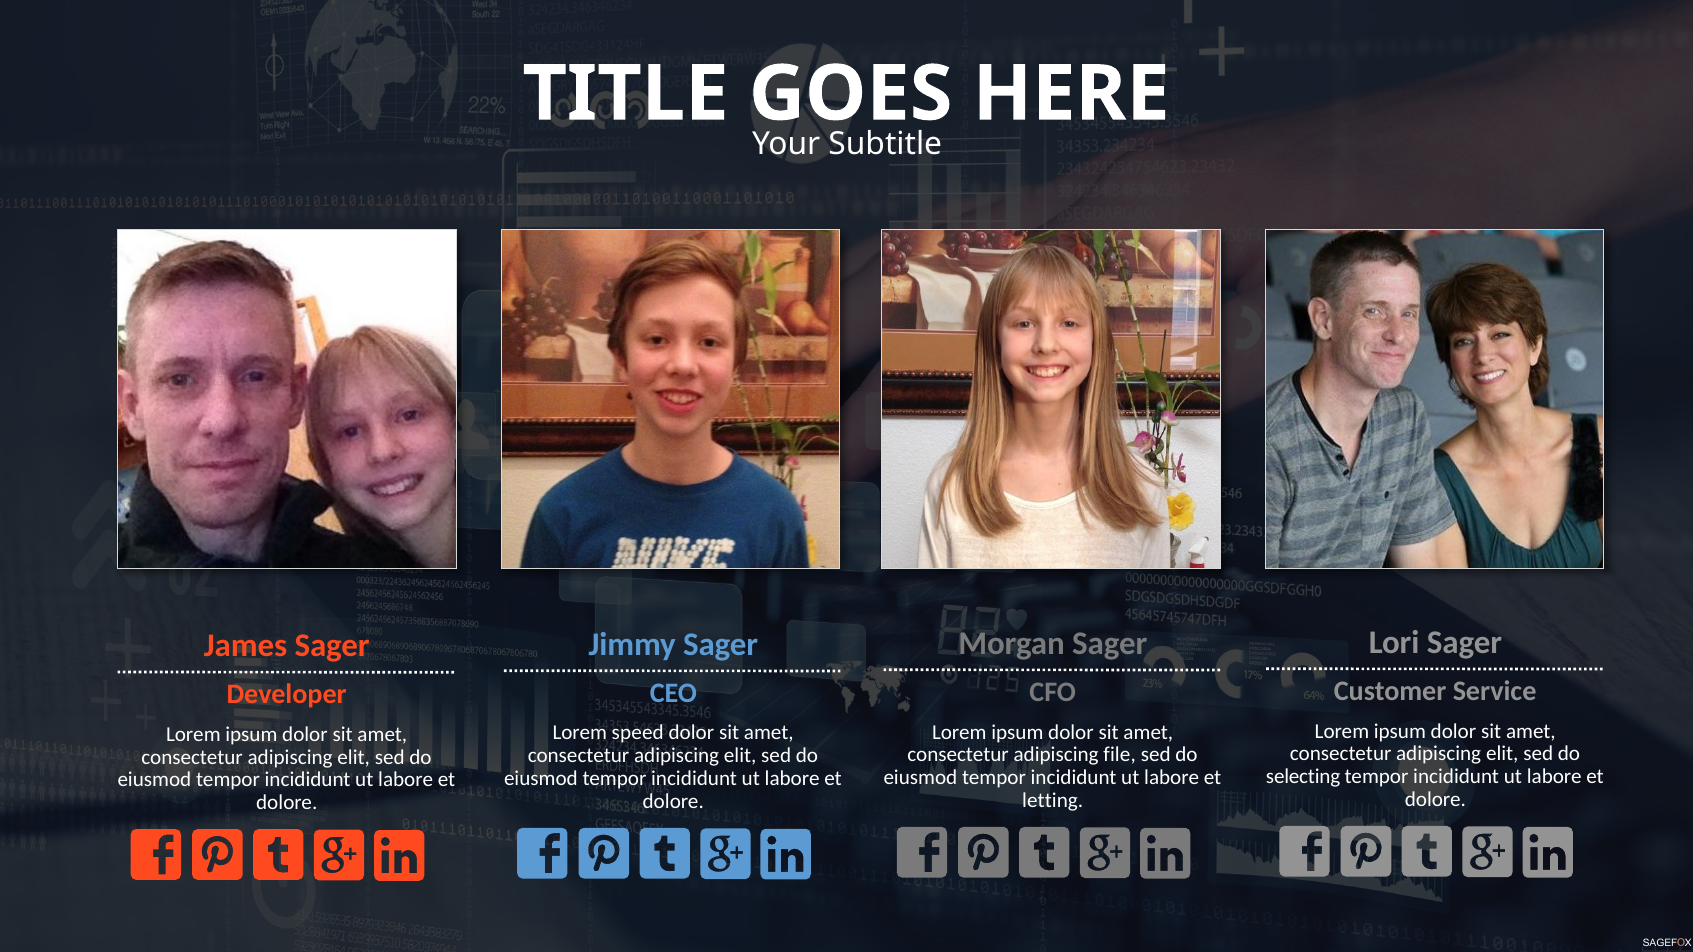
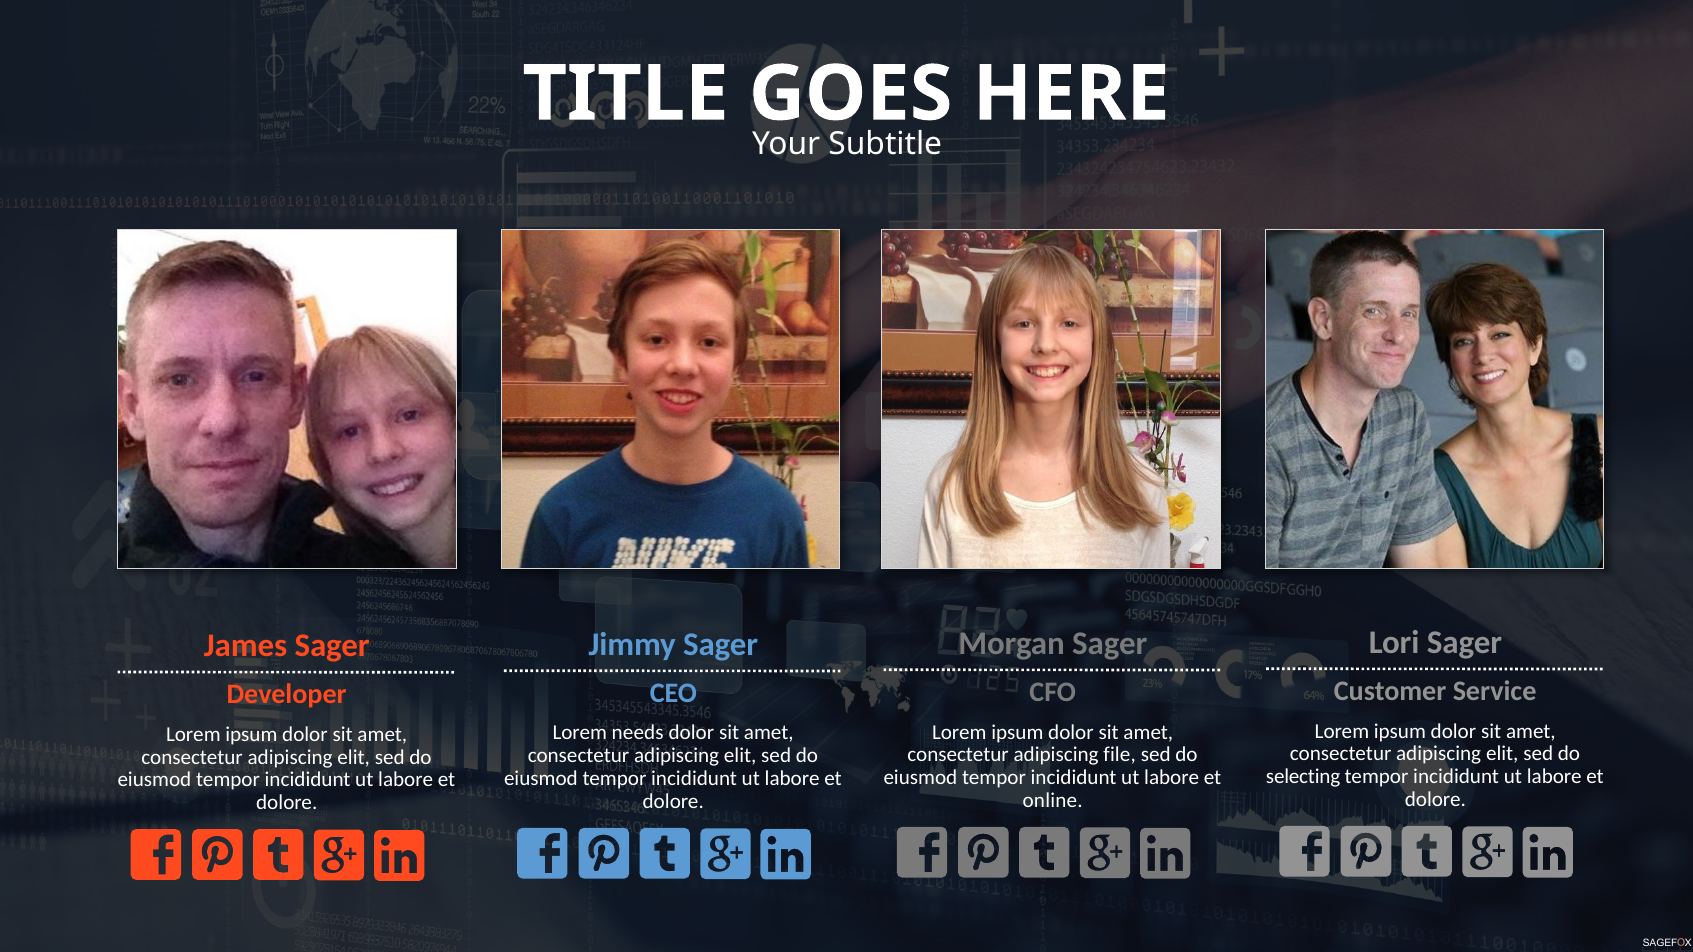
speed: speed -> needs
letting: letting -> online
